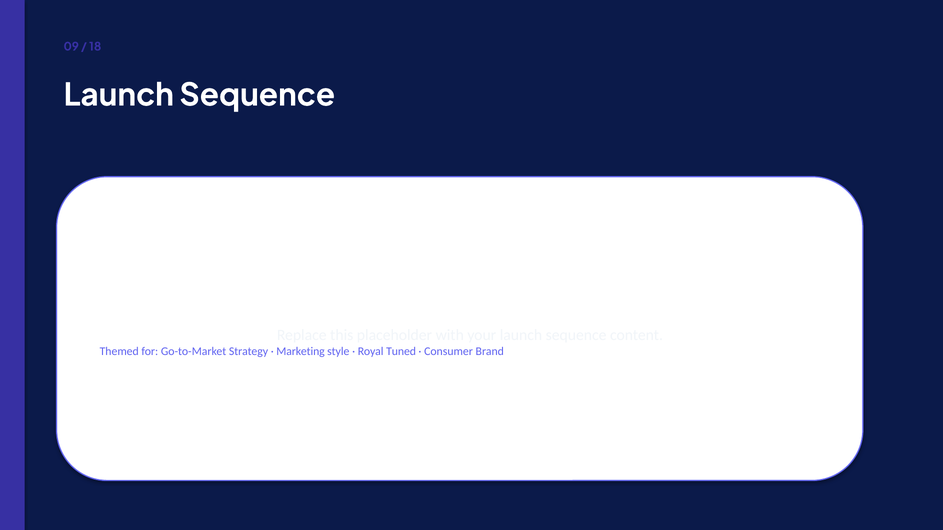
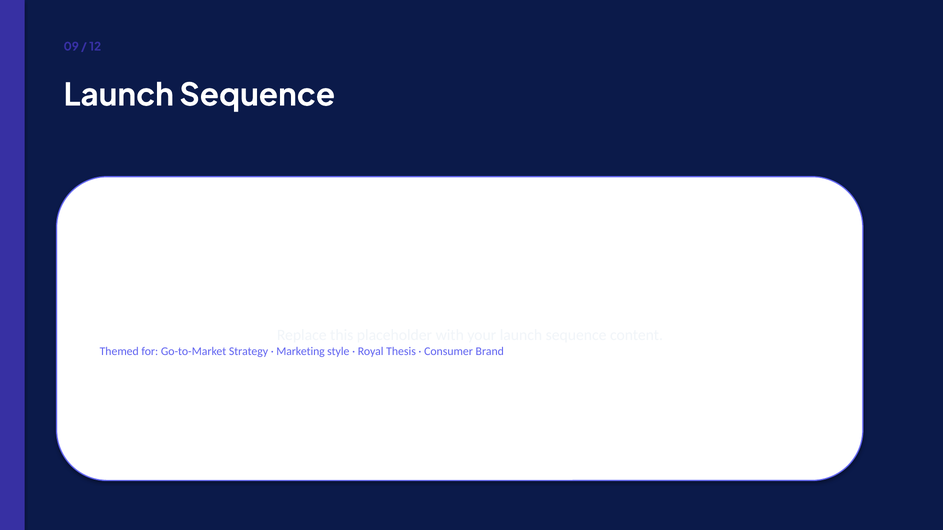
18: 18 -> 12
Tuned: Tuned -> Thesis
